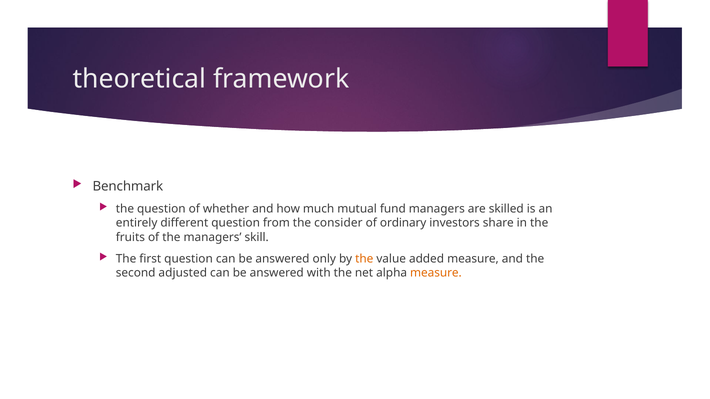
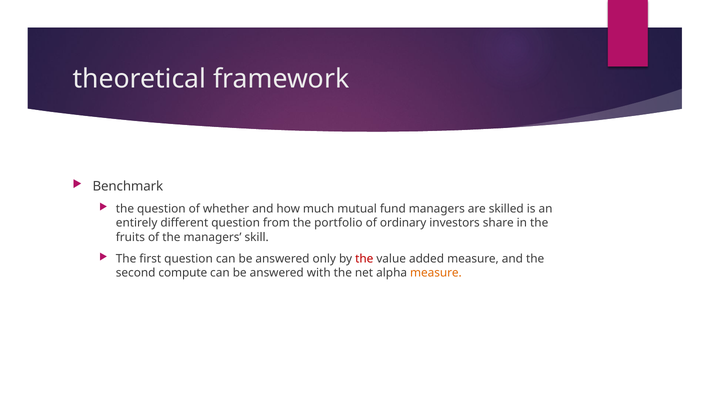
consider: consider -> portfolio
the at (364, 259) colour: orange -> red
adjusted: adjusted -> compute
